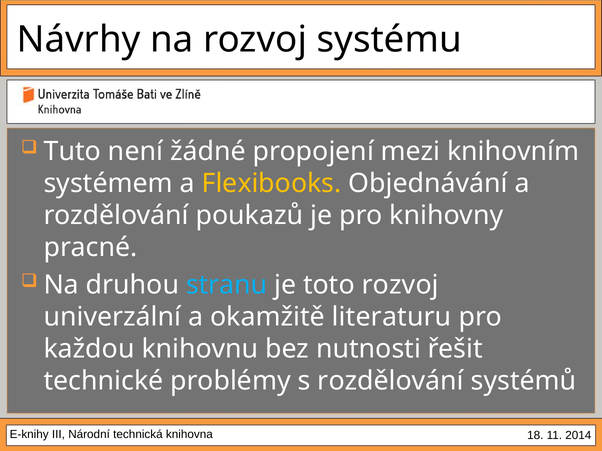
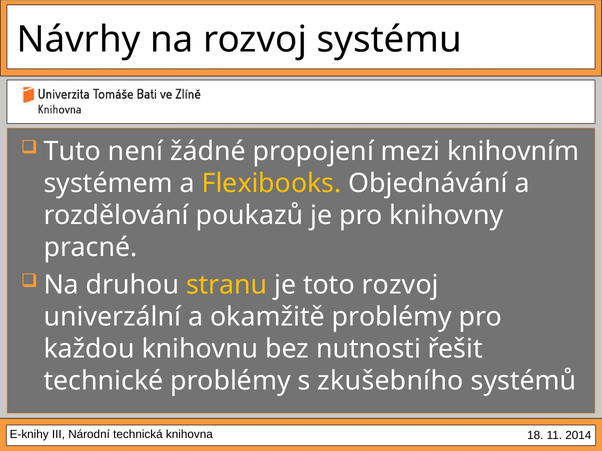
stranu colour: light blue -> yellow
okamžitě literaturu: literaturu -> problémy
s rozdělování: rozdělování -> zkušebního
